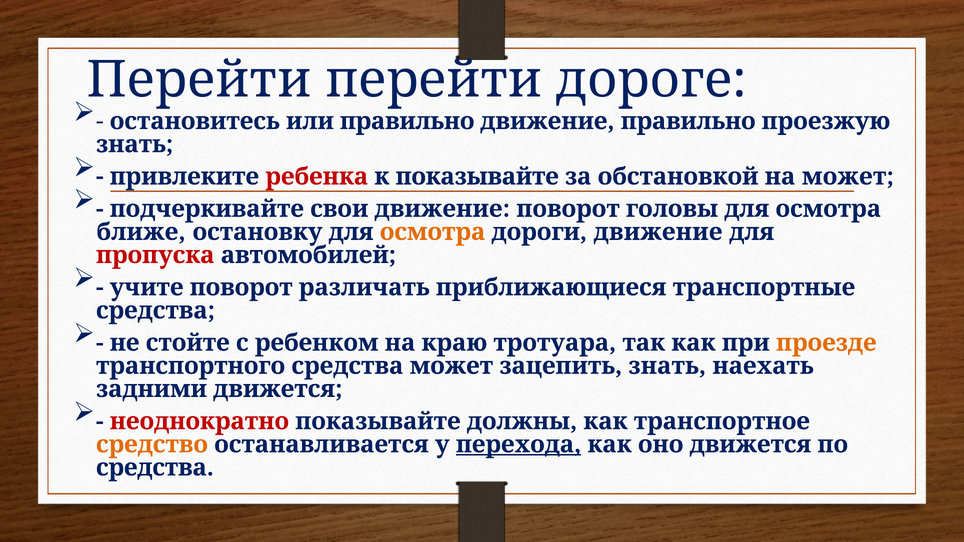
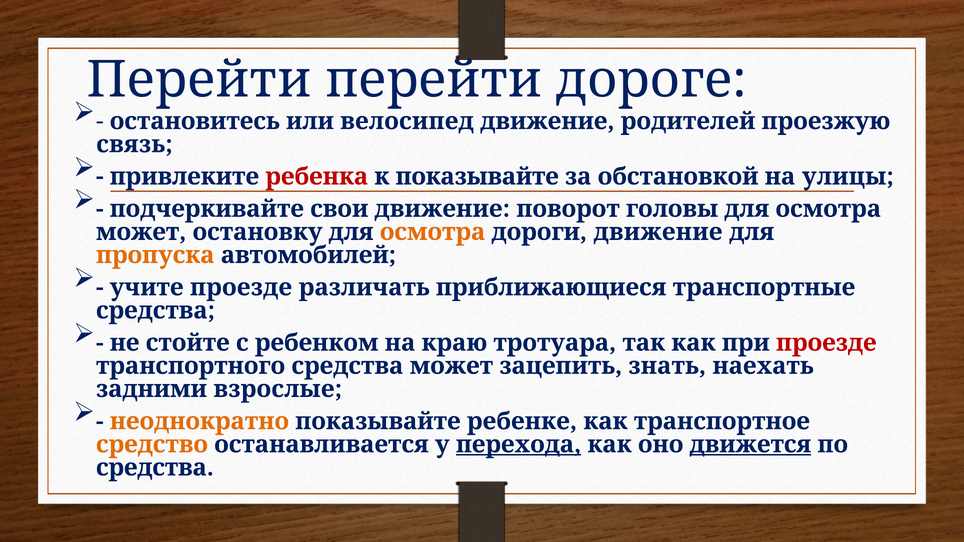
или правильно: правильно -> велосипед
движение правильно: правильно -> родителей
знать at (135, 144): знать -> связь
на может: может -> улицы
ближе at (141, 232): ближе -> может
пропуска colour: red -> orange
учите поворот: поворот -> проезде
проезде at (826, 343) colour: orange -> red
задними движется: движется -> взрослые
неоднократно colour: red -> orange
должны: должны -> ребенке
движется at (750, 445) underline: none -> present
